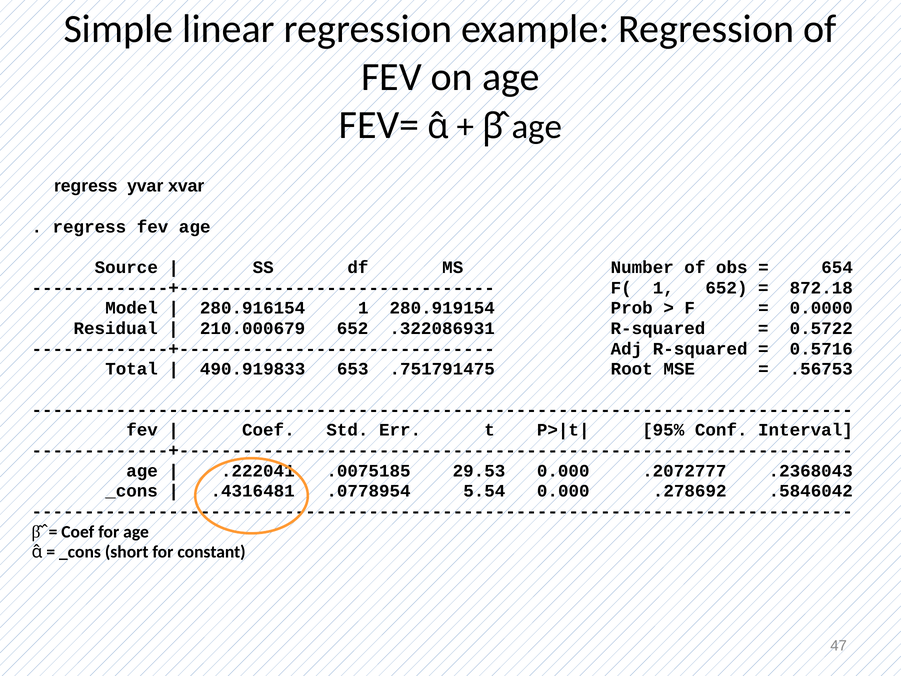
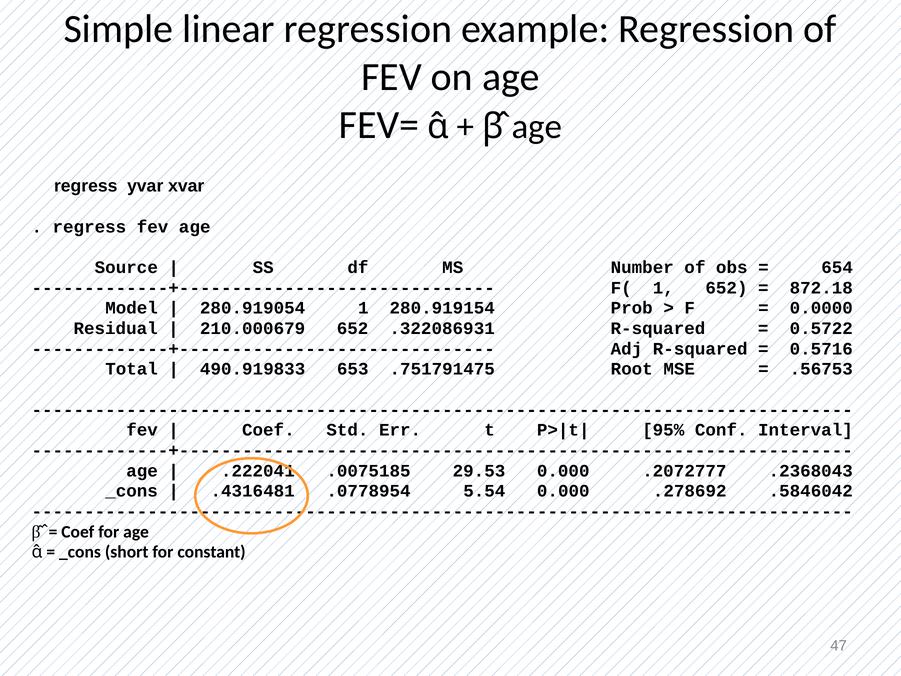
280.916154: 280.916154 -> 280.919054
